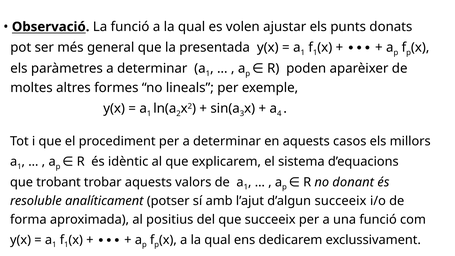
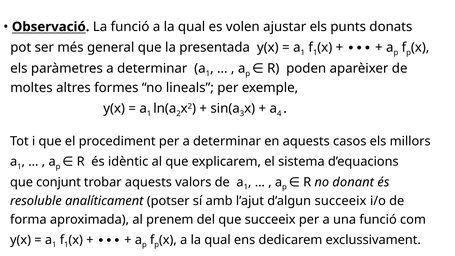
trobant: trobant -> conjunt
positius: positius -> prenem
